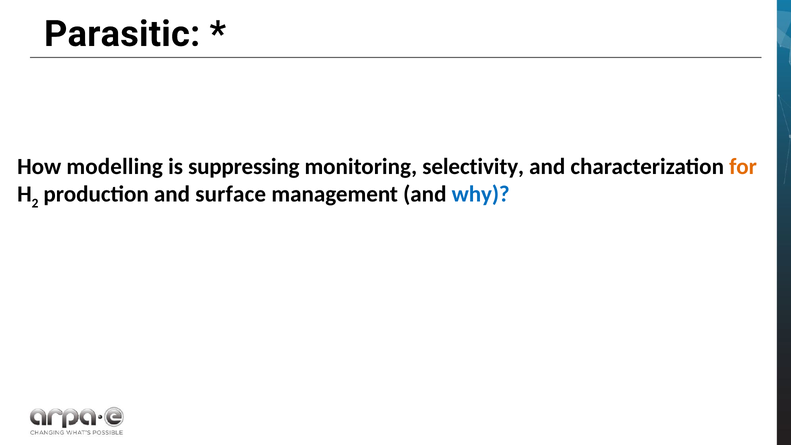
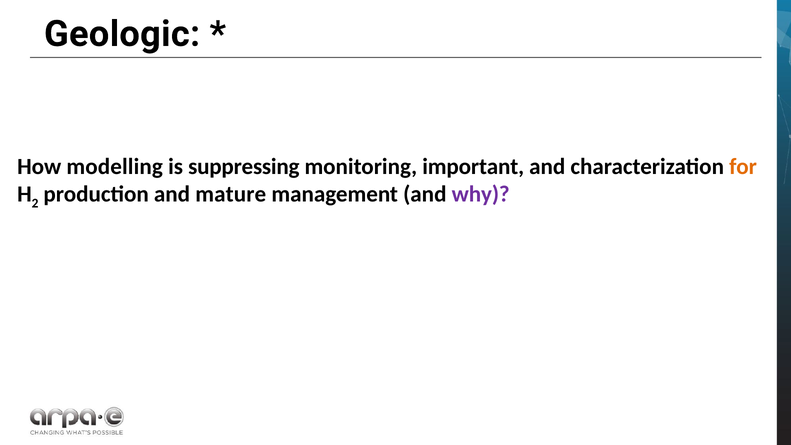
Parasitic: Parasitic -> Geologic
selectivity: selectivity -> important
surface: surface -> mature
why colour: blue -> purple
